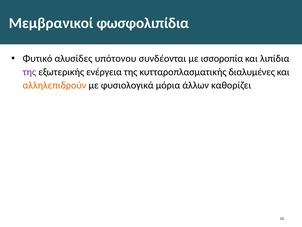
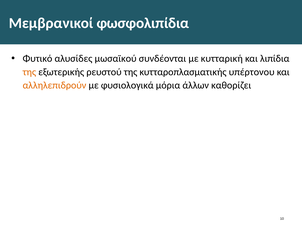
υπότονου: υπότονου -> μωσαϊκού
ισσοροπία: ισσοροπία -> κυτταρική
της at (29, 72) colour: purple -> orange
ενέργεια: ενέργεια -> ρευστού
διαλυμένες: διαλυμένες -> υπέρτονου
